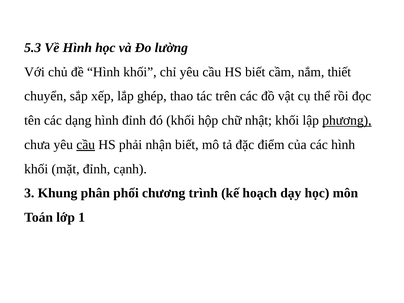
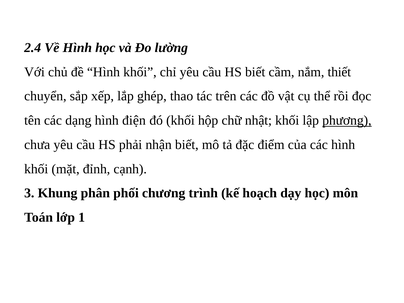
5.3: 5.3 -> 2.4
hình đỉnh: đỉnh -> điện
cầu at (86, 145) underline: present -> none
